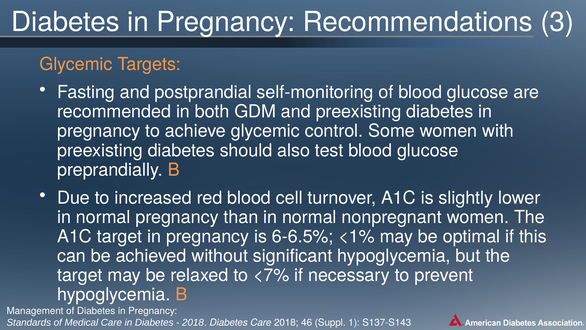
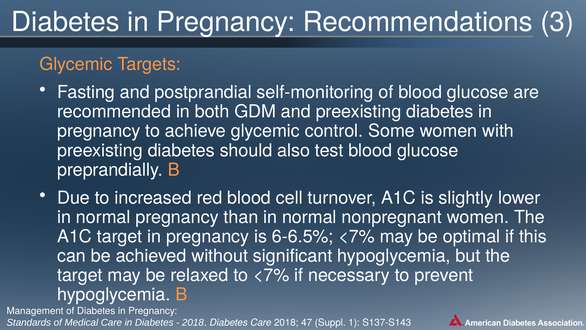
6-6.5% <1%: <1% -> <7%
46: 46 -> 47
